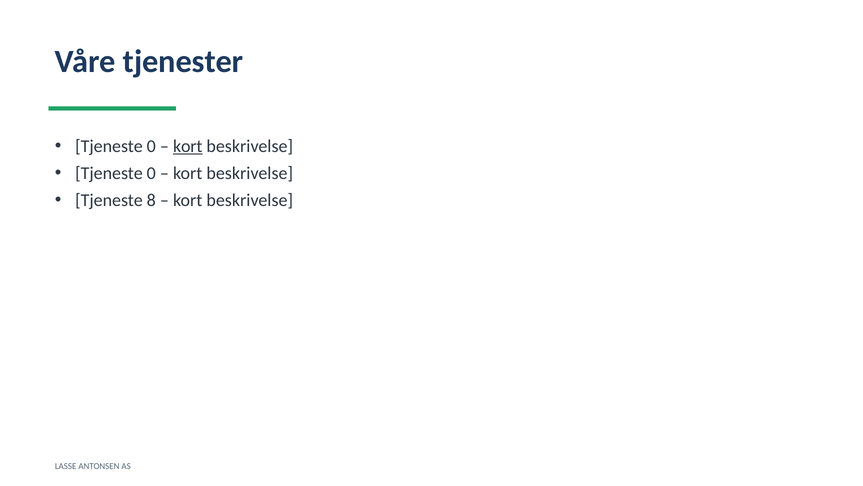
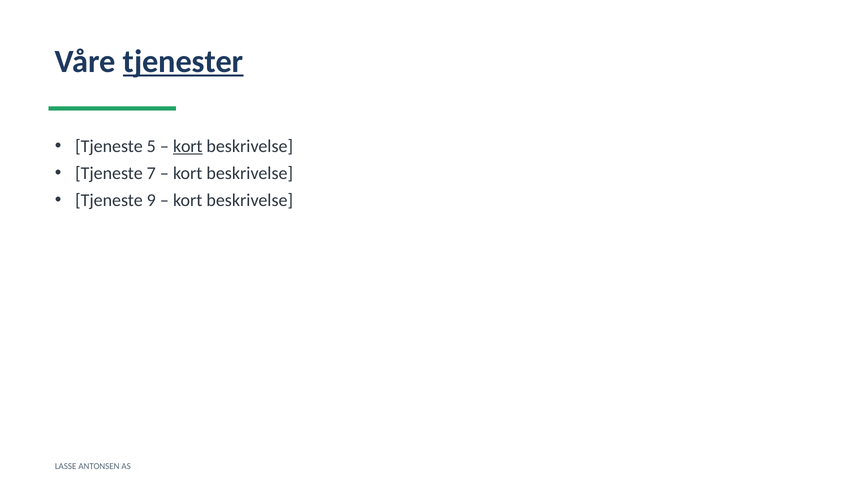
tjenester underline: none -> present
0 at (151, 146): 0 -> 5
0 at (151, 173): 0 -> 7
8: 8 -> 9
